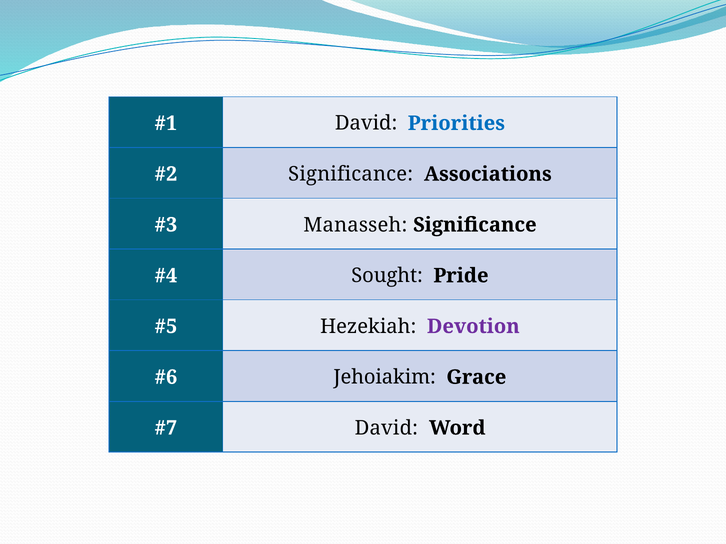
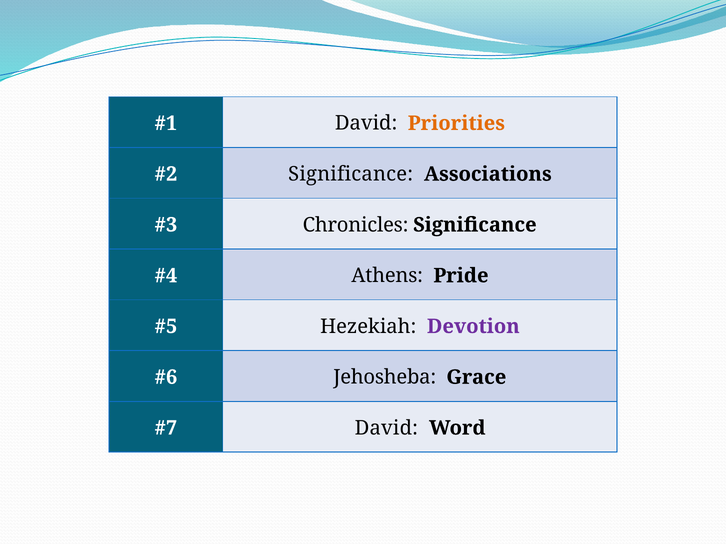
Priorities colour: blue -> orange
Manasseh: Manasseh -> Chronicles
Sought: Sought -> Athens
Jehoiakim: Jehoiakim -> Jehosheba
